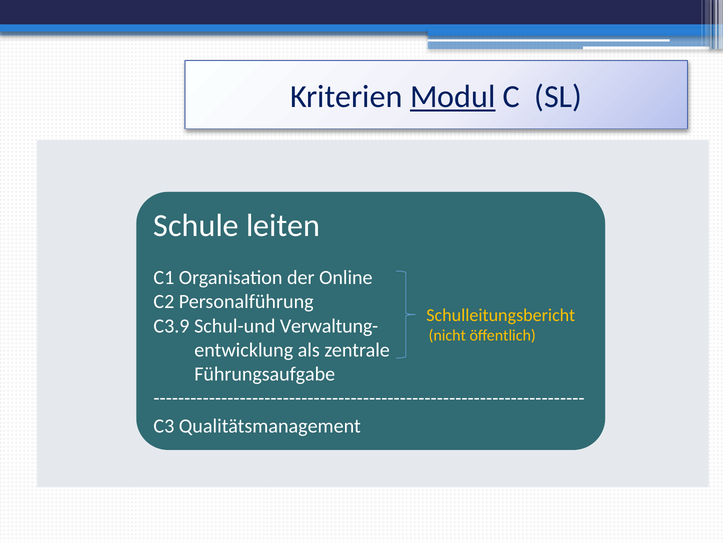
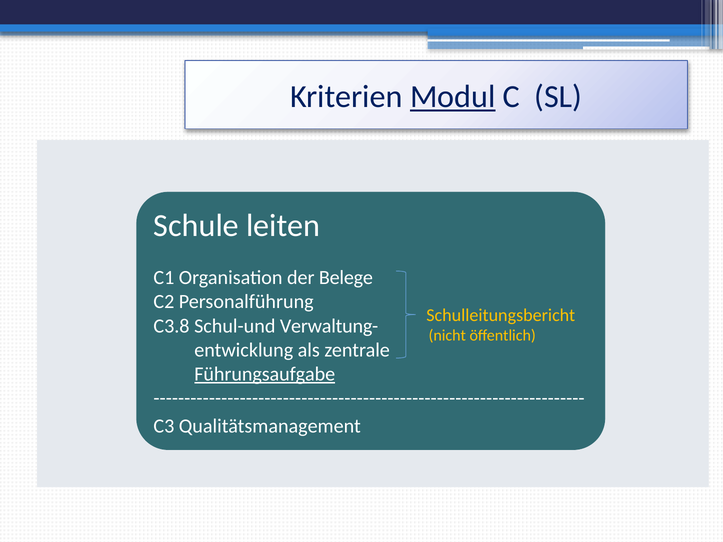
Online: Online -> Belege
C3.9: C3.9 -> C3.8
Führungsaufgabe underline: none -> present
